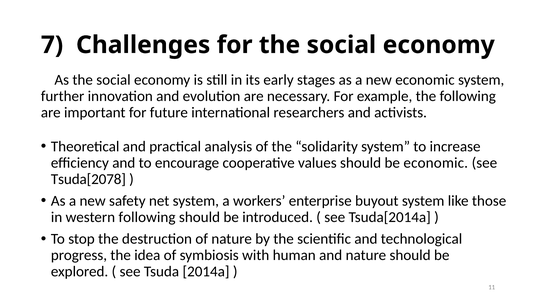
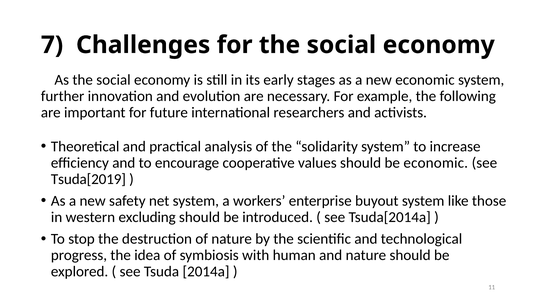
Tsuda[2078: Tsuda[2078 -> Tsuda[2019
western following: following -> excluding
